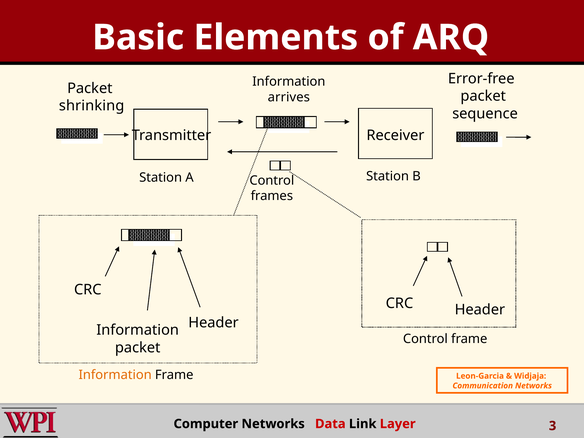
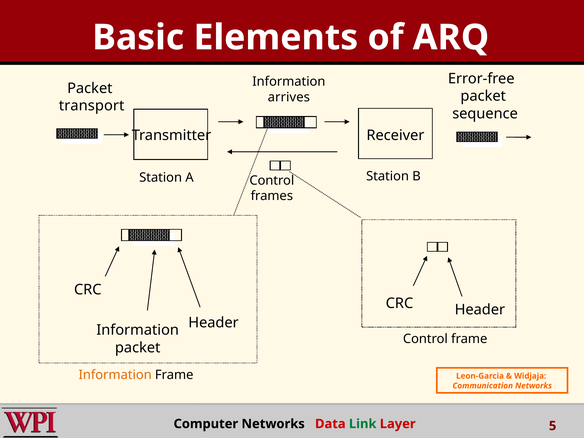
shrinking: shrinking -> transport
Link colour: black -> green
3: 3 -> 5
